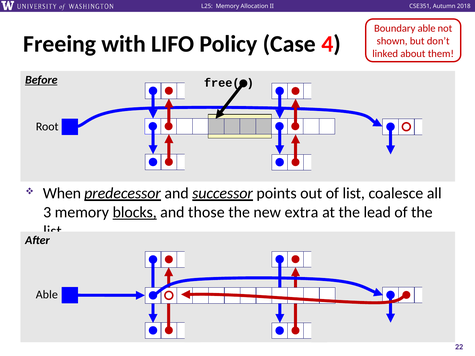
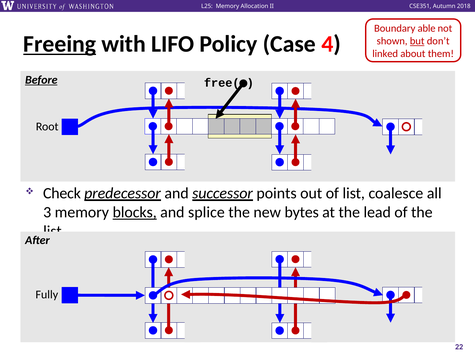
Freeing underline: none -> present
but underline: none -> present
When: When -> Check
those: those -> splice
extra: extra -> bytes
Able at (47, 295): Able -> Fully
